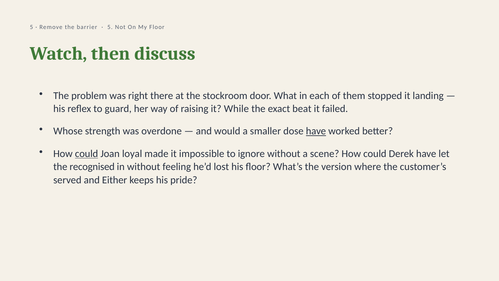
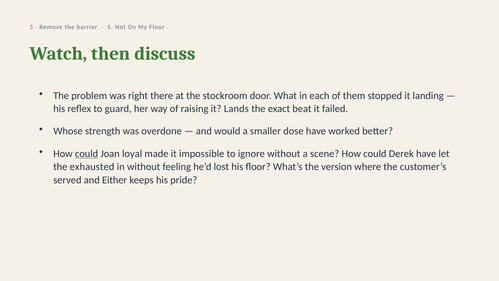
While: While -> Lands
have at (316, 131) underline: present -> none
recognised: recognised -> exhausted
